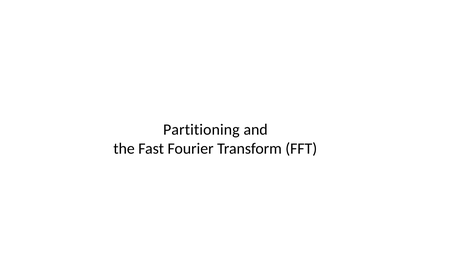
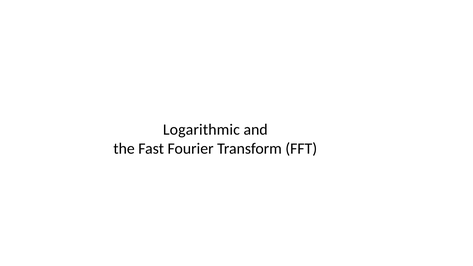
Partitioning: Partitioning -> Logarithmic
